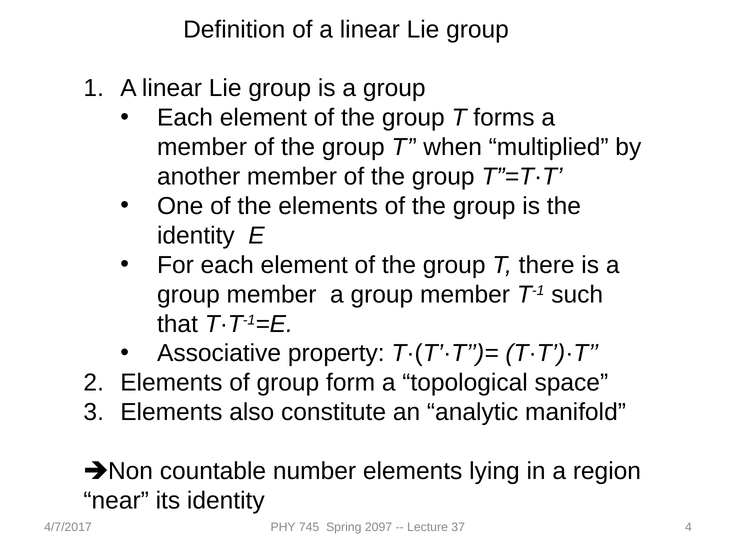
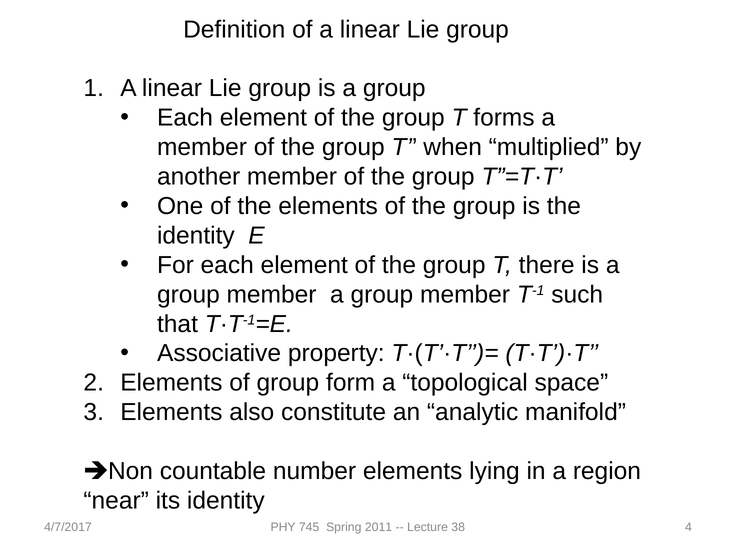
2097: 2097 -> 2011
37: 37 -> 38
